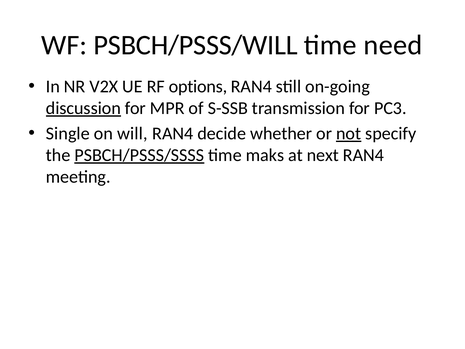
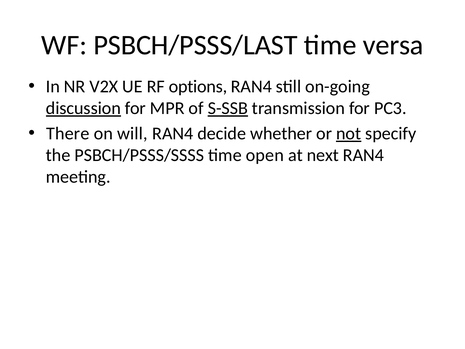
PSBCH/PSSS/WILL: PSBCH/PSSS/WILL -> PSBCH/PSSS/LAST
need: need -> versa
S-SSB underline: none -> present
Single: Single -> There
PSBCH/PSSS/SSSS underline: present -> none
maks: maks -> open
